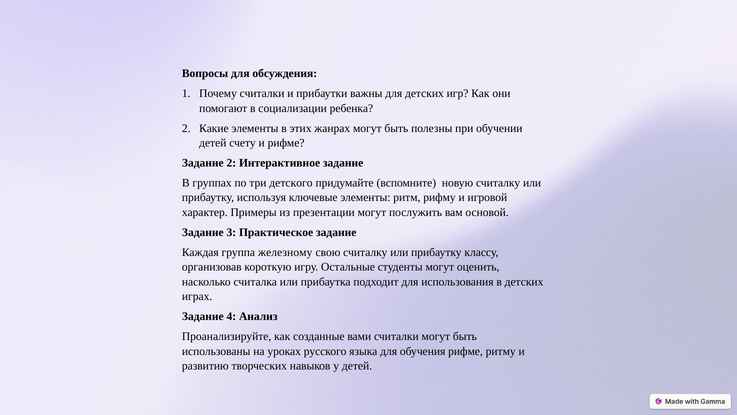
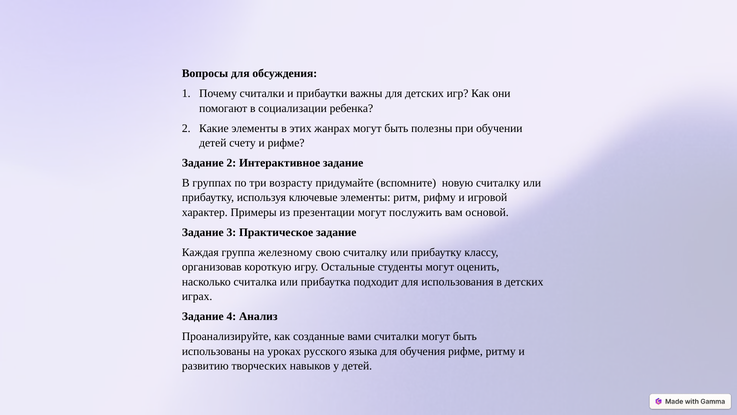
детского: детского -> возрасту
